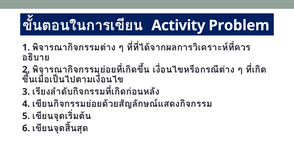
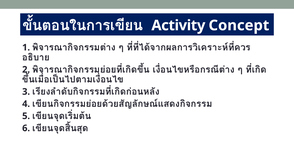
Problem: Problem -> Concept
